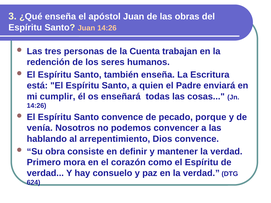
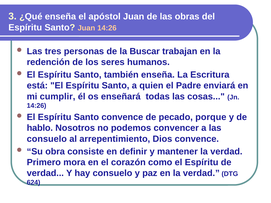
Cuenta: Cuenta -> Buscar
venía: venía -> hablo
hablando at (47, 139): hablando -> consuelo
